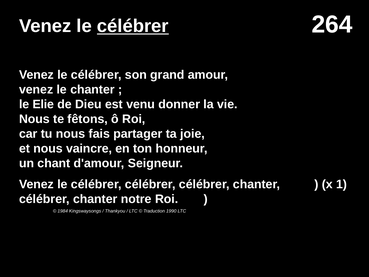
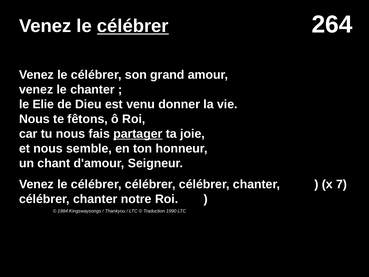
partager underline: none -> present
vaincre: vaincre -> semble
1: 1 -> 7
